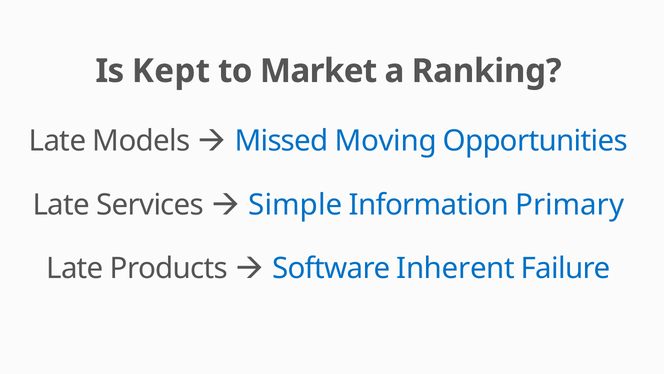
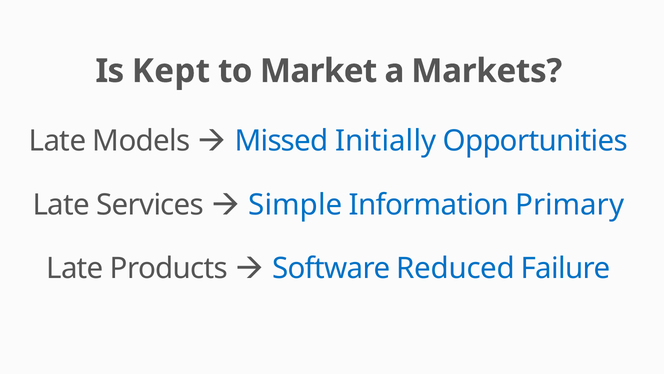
Ranking: Ranking -> Markets
Moving: Moving -> Initially
Inherent: Inherent -> Reduced
